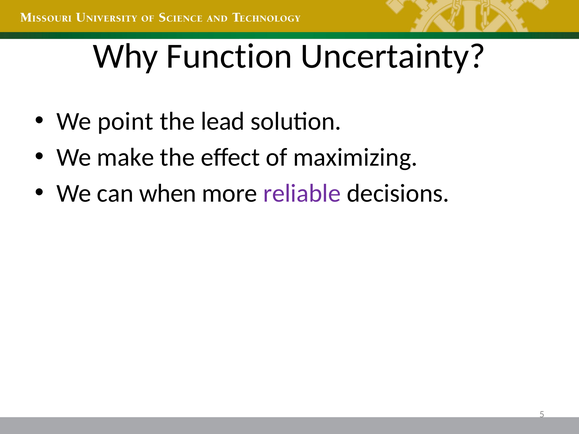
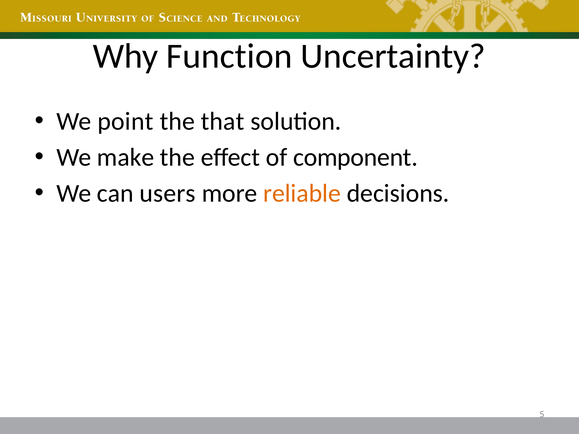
lead: lead -> that
maximizing: maximizing -> component
when: when -> users
reliable colour: purple -> orange
